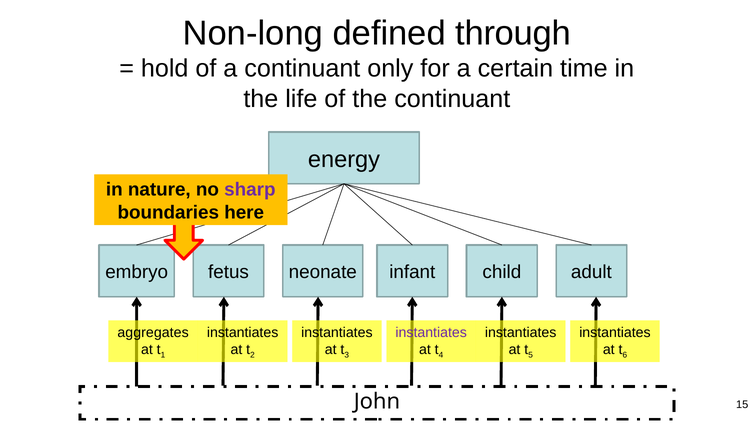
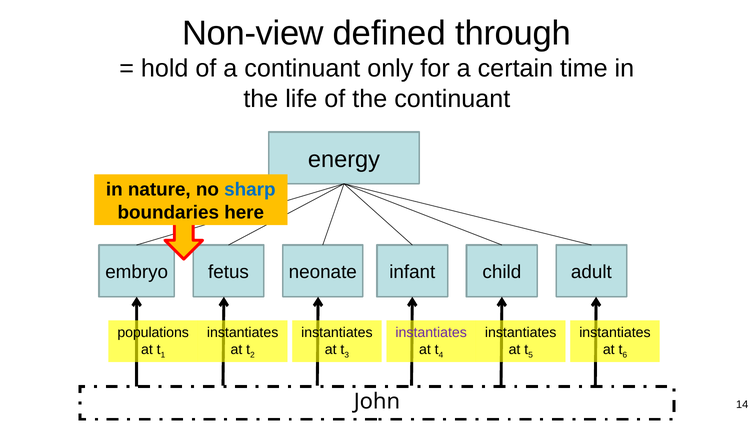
Non-long: Non-long -> Non-view
sharp colour: purple -> blue
aggregates: aggregates -> populations
15: 15 -> 14
